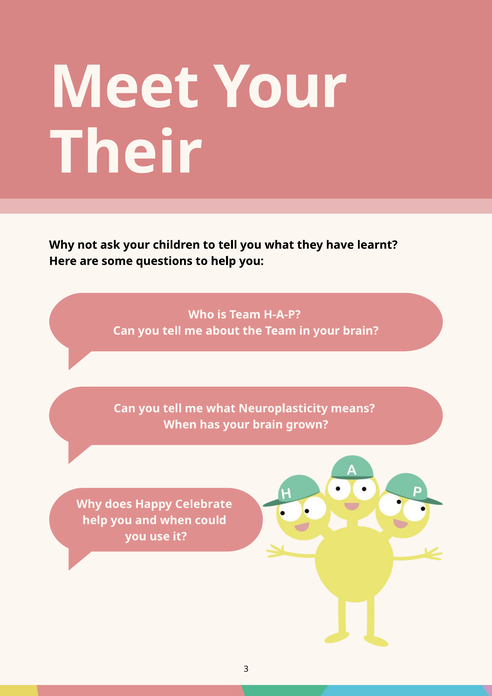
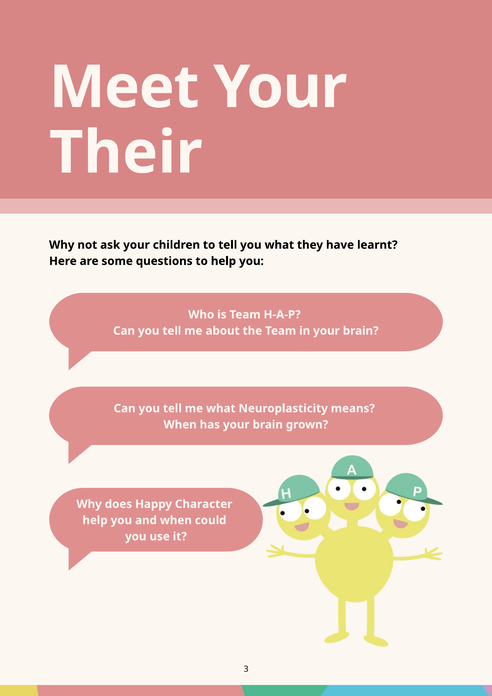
Celebrate: Celebrate -> Character
